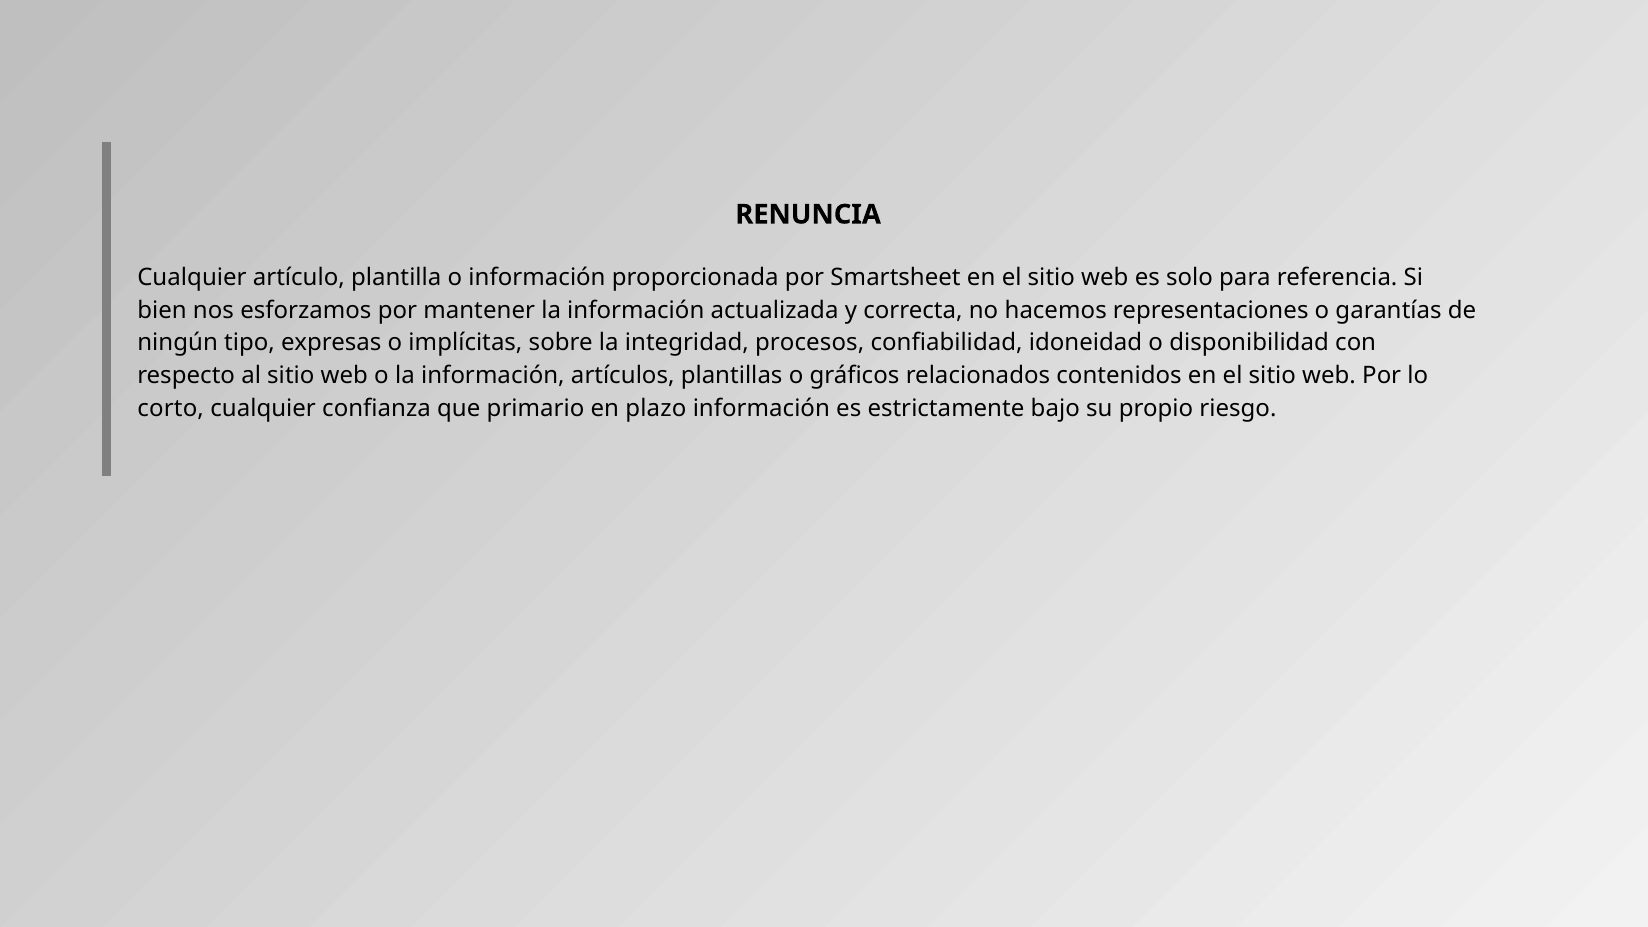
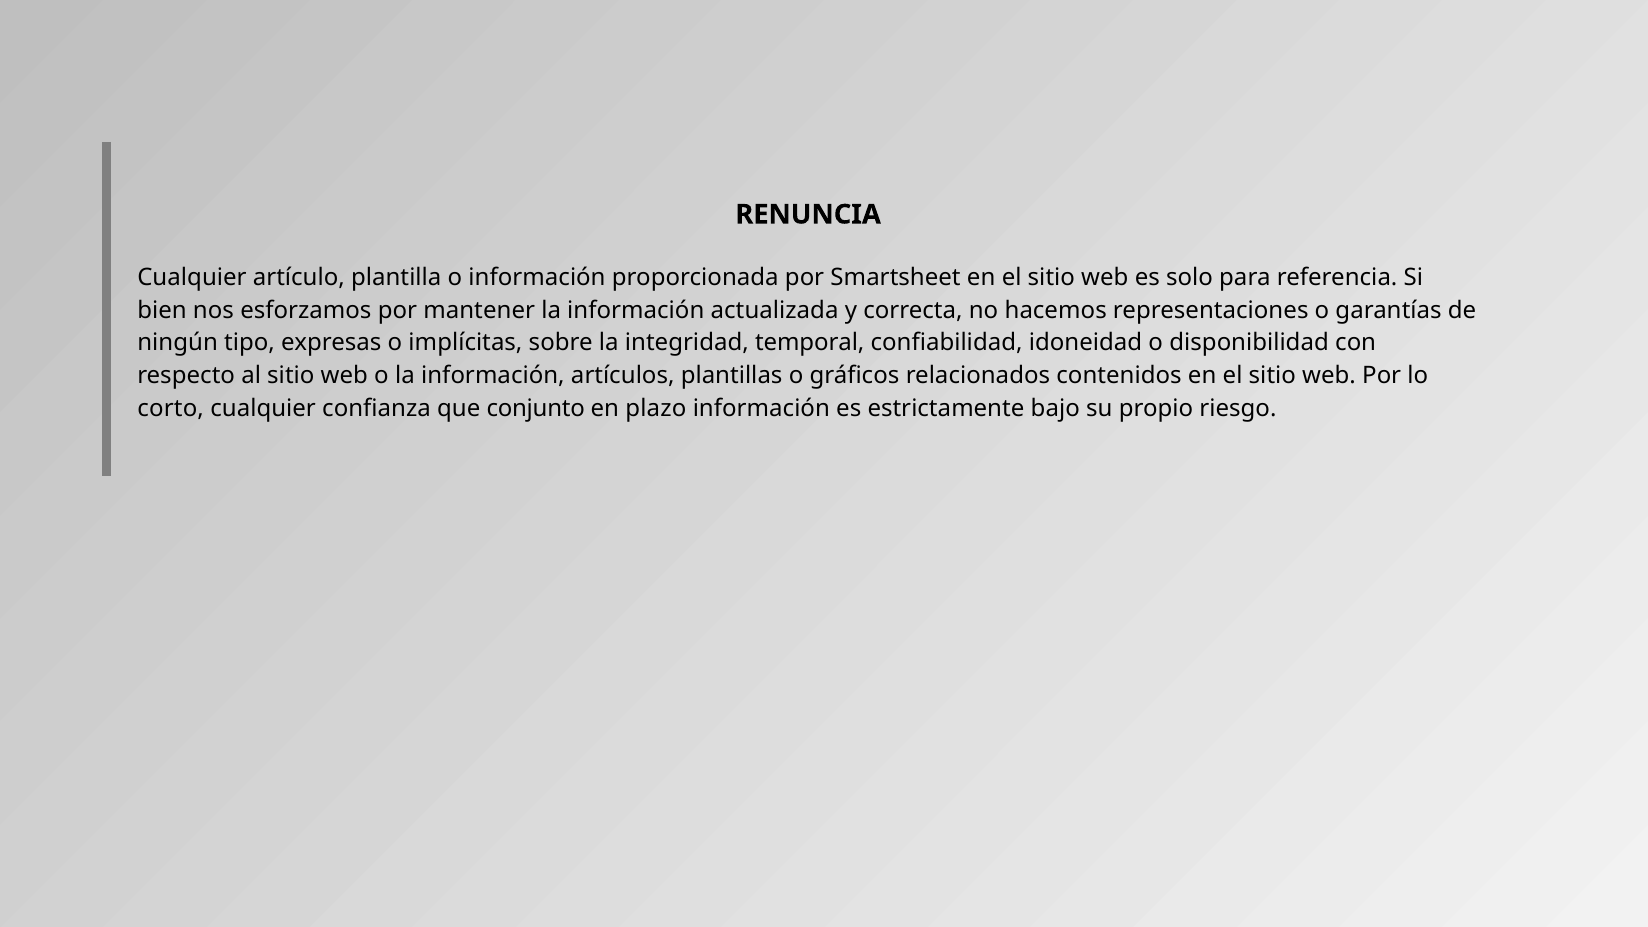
procesos: procesos -> temporal
primario: primario -> conjunto
